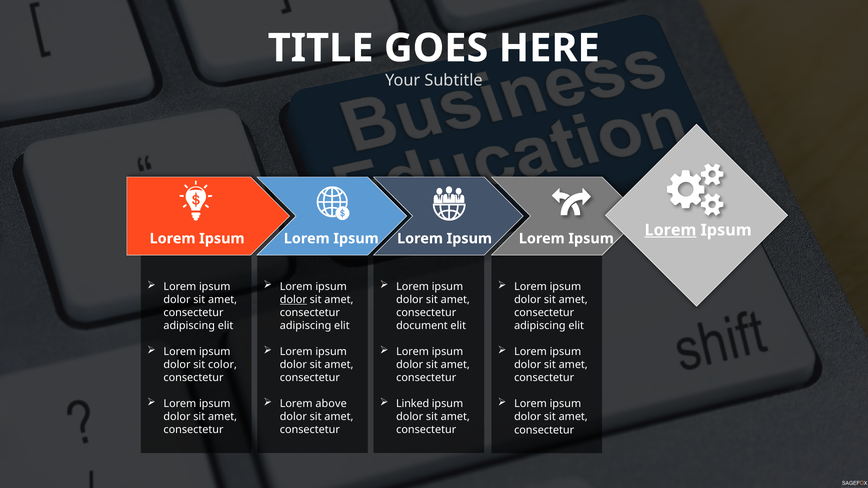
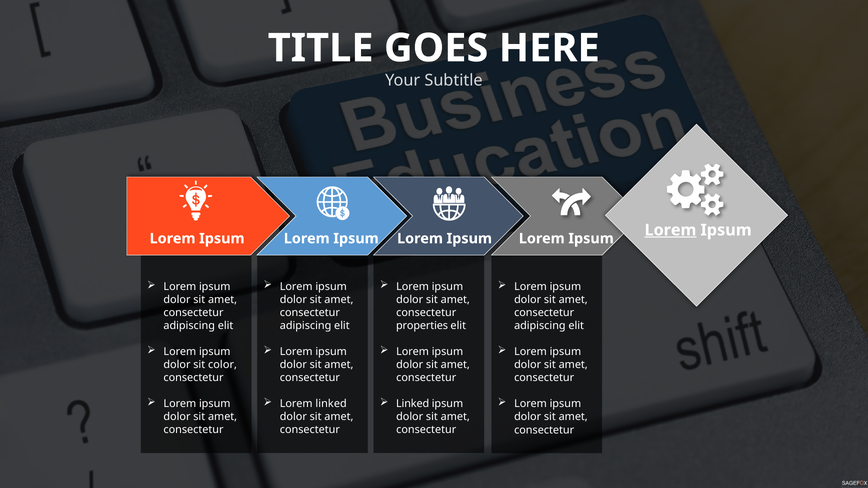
dolor at (293, 300) underline: present -> none
document: document -> properties
Lorem above: above -> linked
